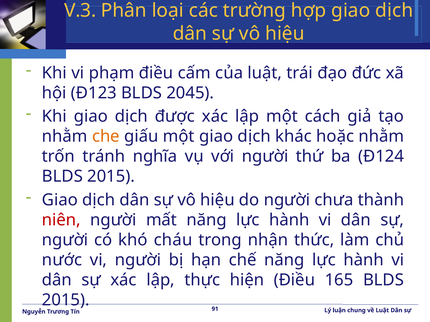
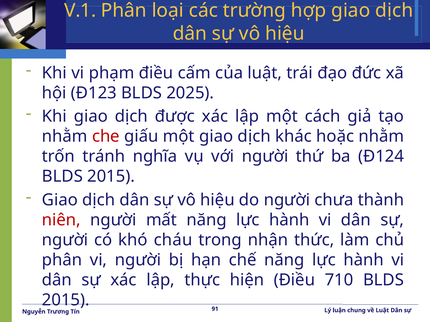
V.3: V.3 -> V.1
2045: 2045 -> 2025
che colour: orange -> red
nước at (62, 260): nước -> phân
165: 165 -> 710
